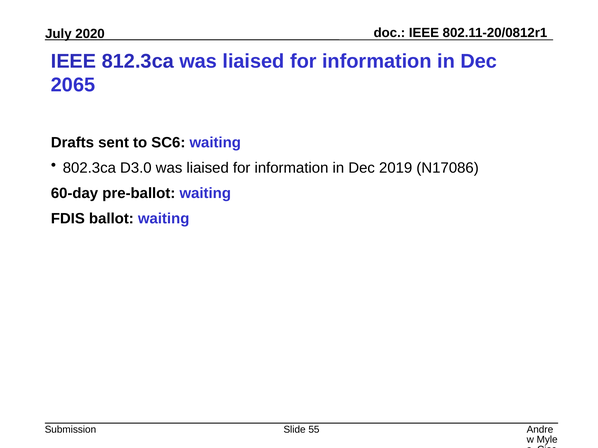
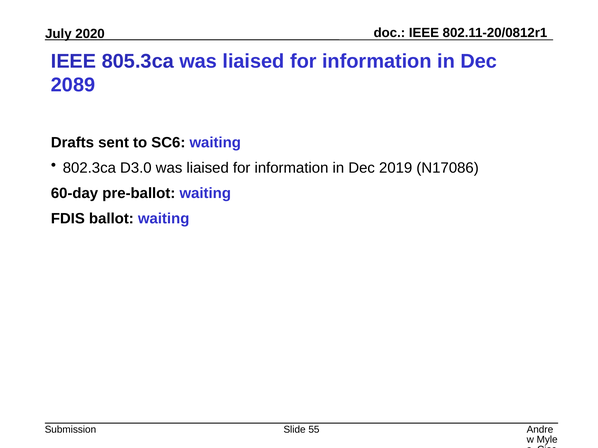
812.3ca: 812.3ca -> 805.3ca
2065: 2065 -> 2089
